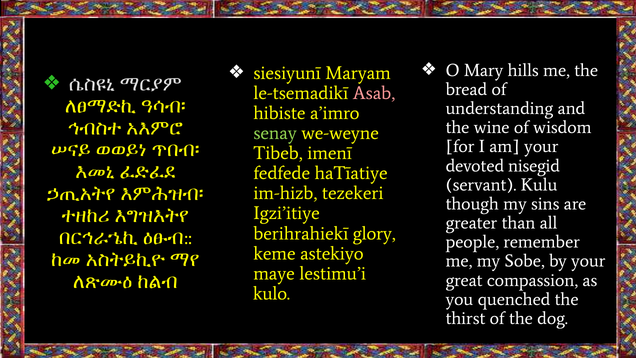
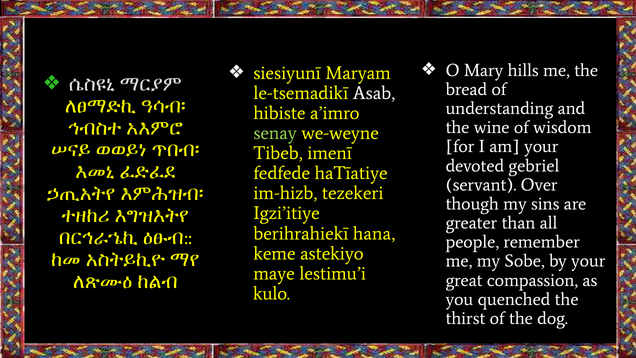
Asab colour: pink -> white
nisegid: nisegid -> gebriel
Kulu: Kulu -> Over
glory: glory -> hana
